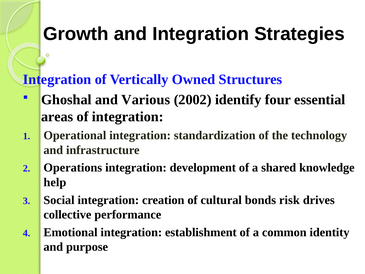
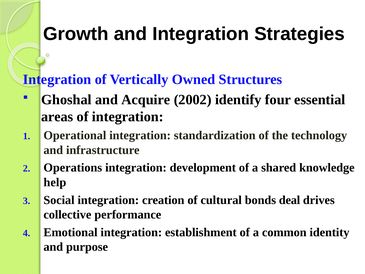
Various: Various -> Acquire
risk: risk -> deal
